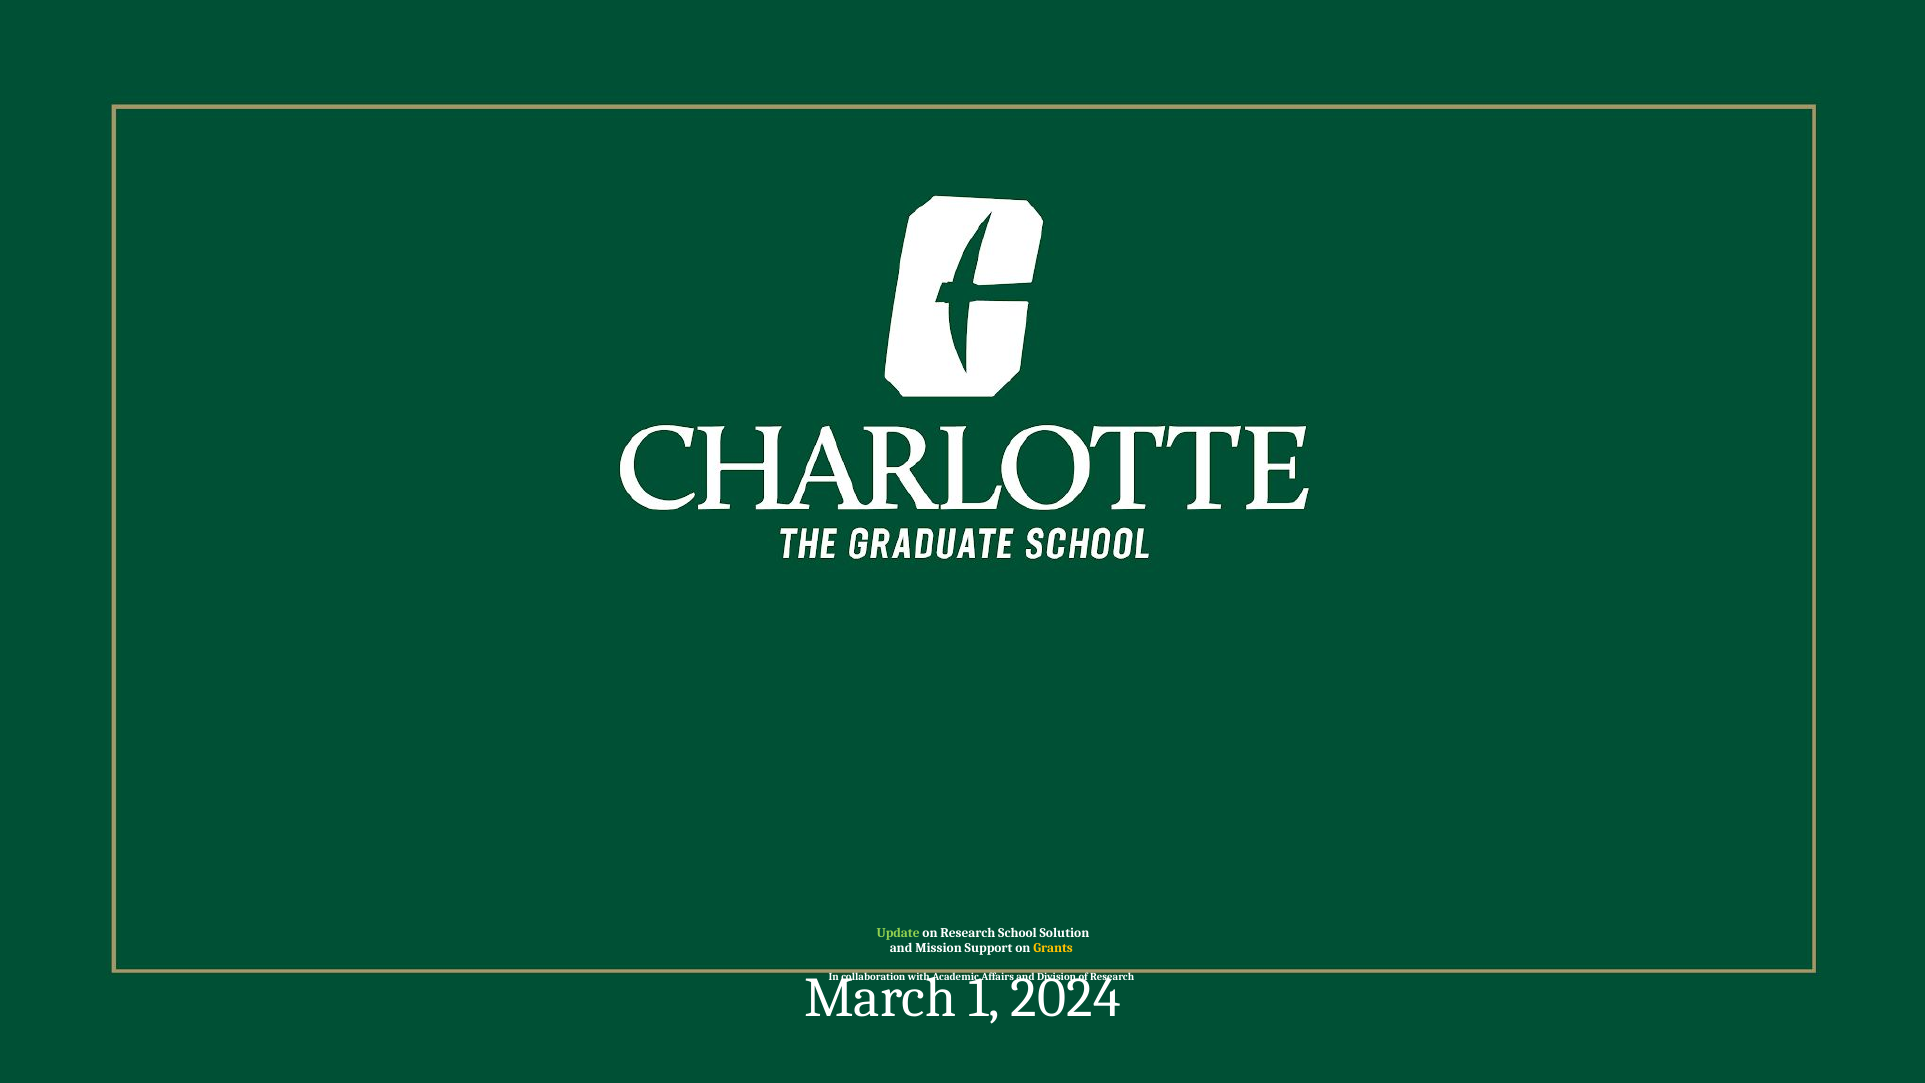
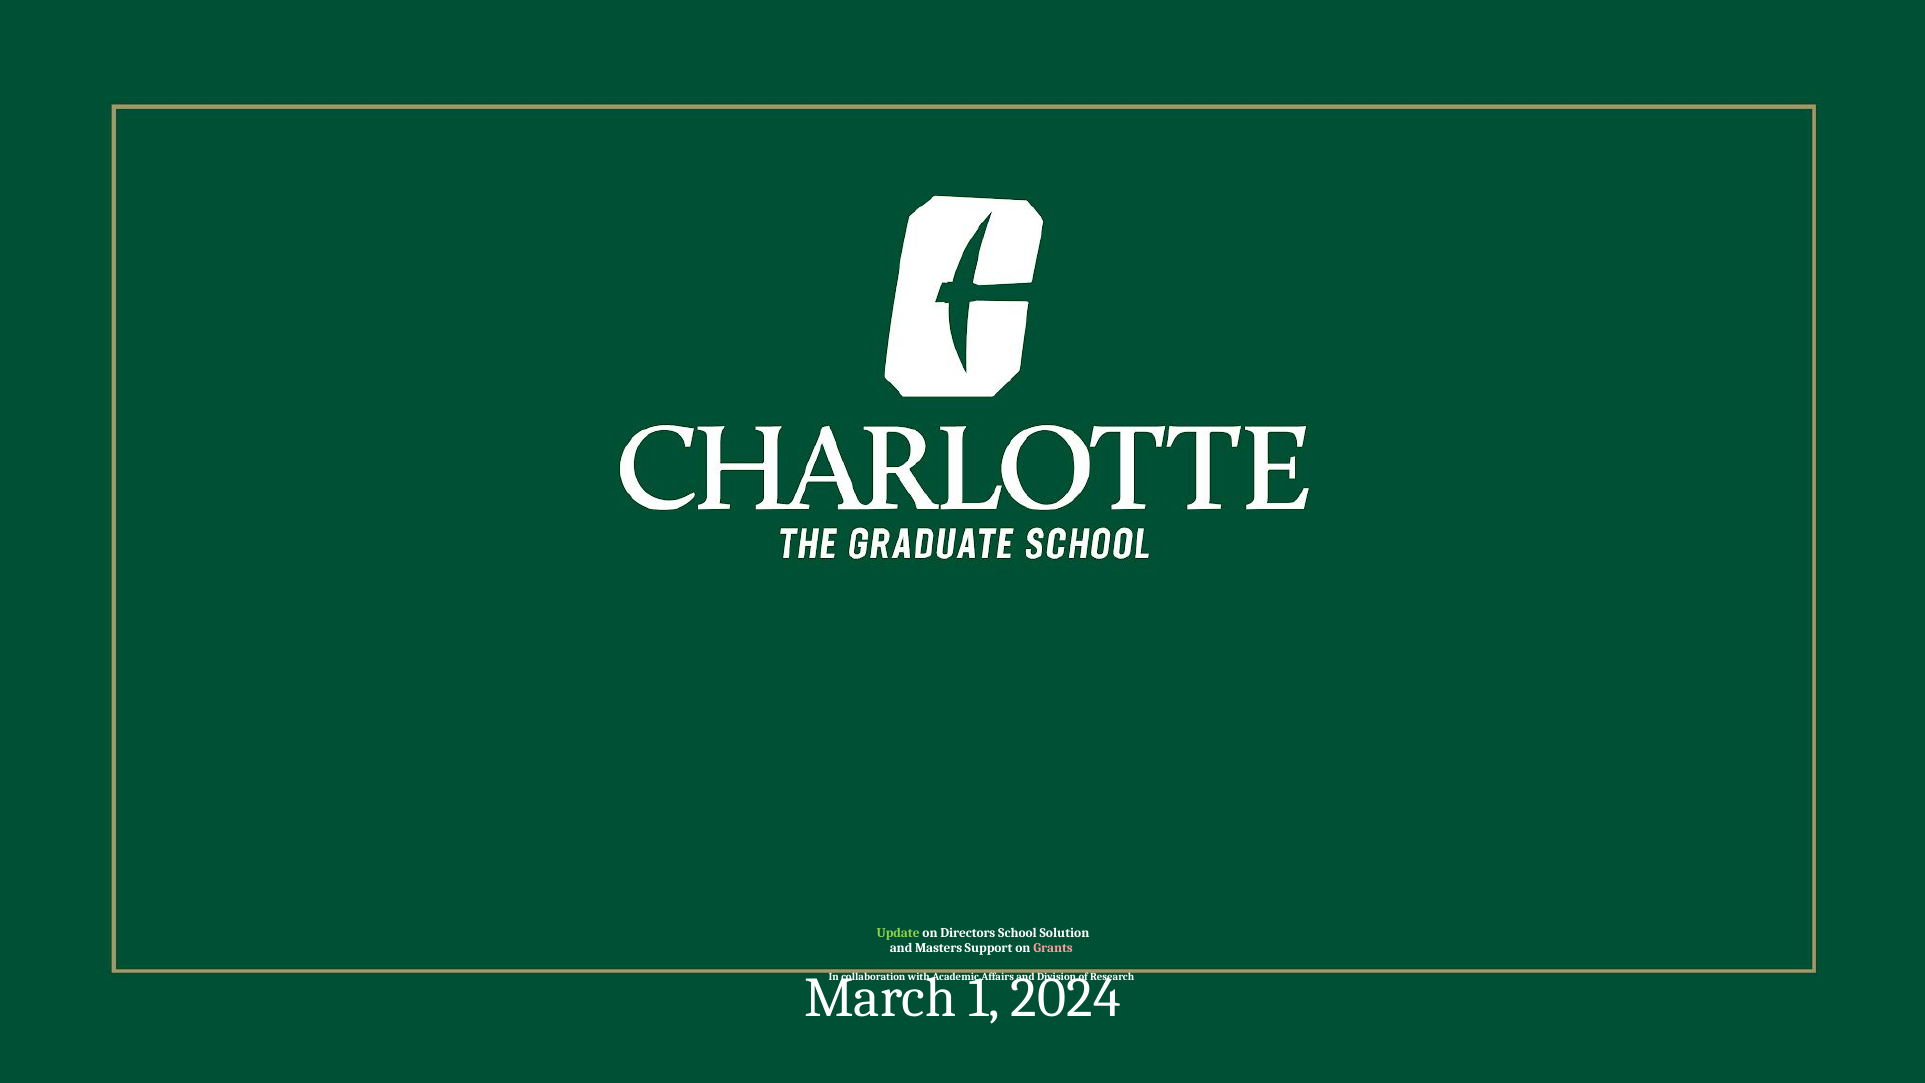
on Research: Research -> Directors
Mission: Mission -> Masters
Grants colour: yellow -> pink
